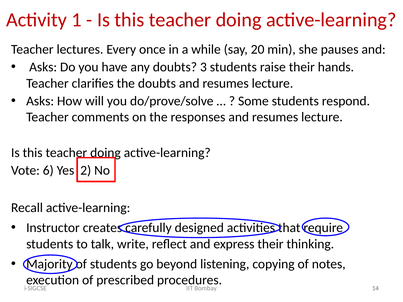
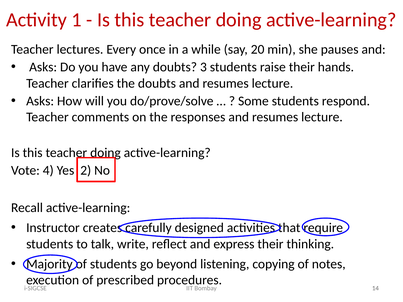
6: 6 -> 4
